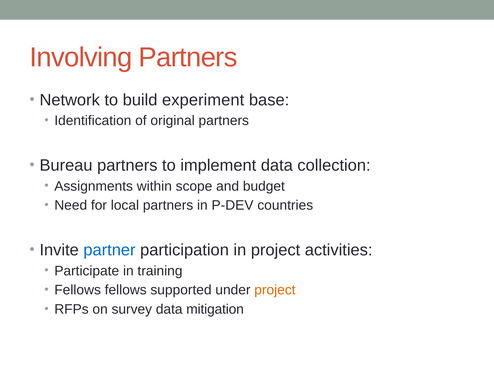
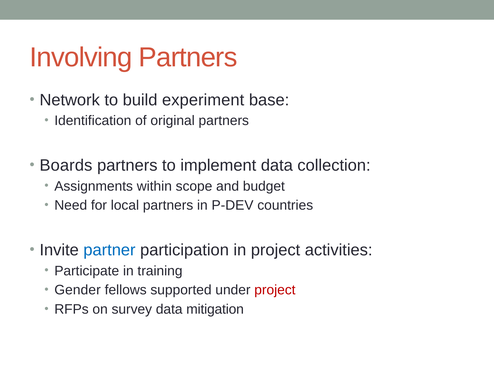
Bureau: Bureau -> Boards
Fellows at (78, 290): Fellows -> Gender
project at (275, 290) colour: orange -> red
